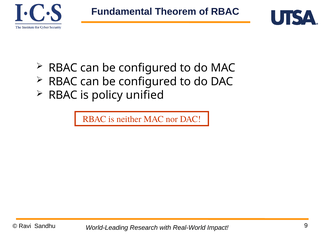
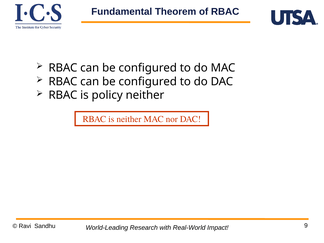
policy unified: unified -> neither
